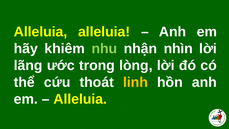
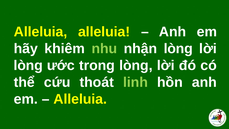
nhận nhìn: nhìn -> lòng
lãng at (28, 65): lãng -> lòng
linh colour: yellow -> light green
